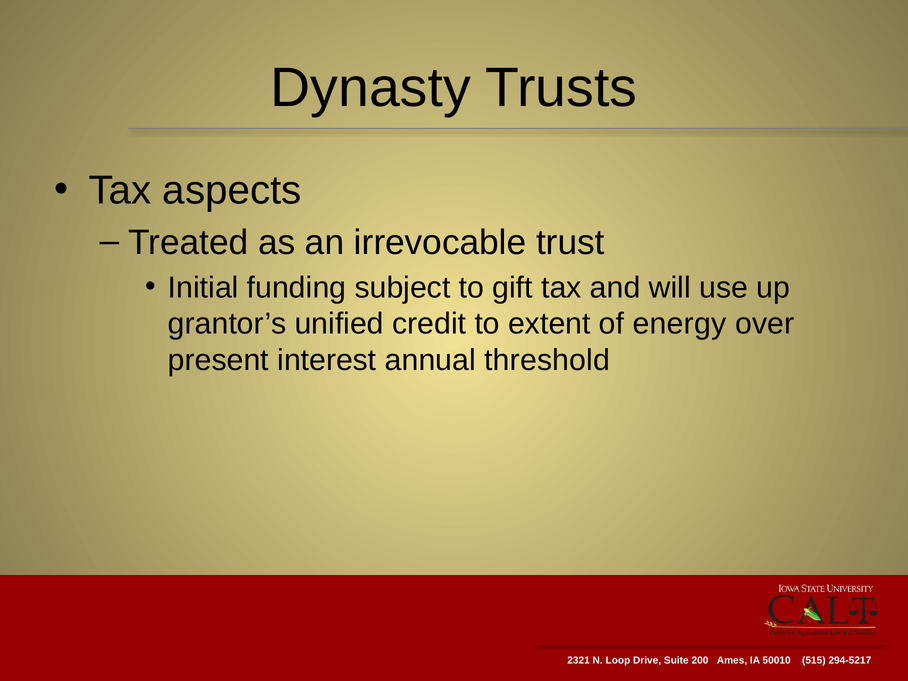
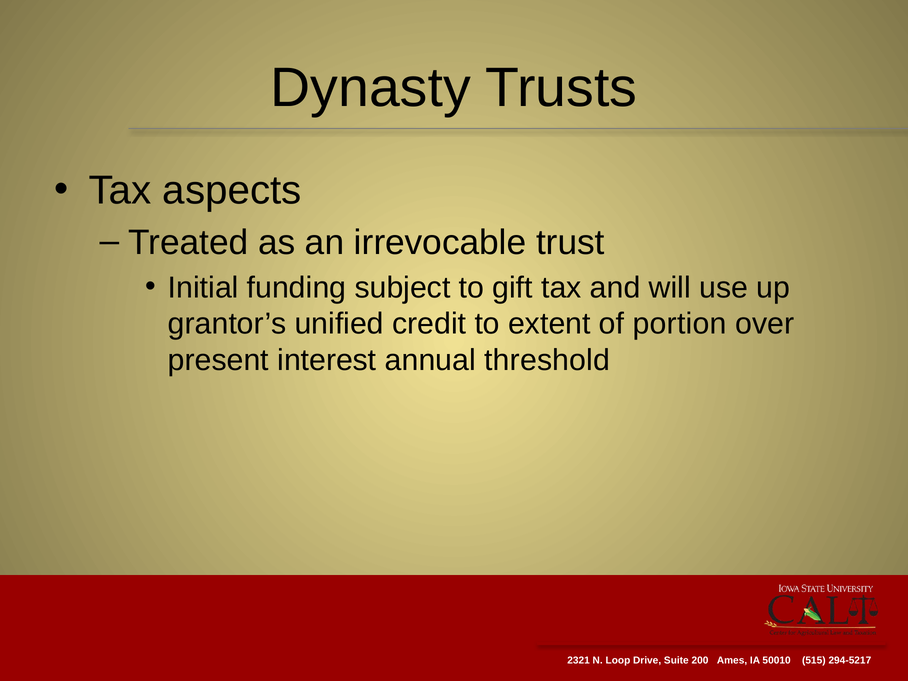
energy: energy -> portion
